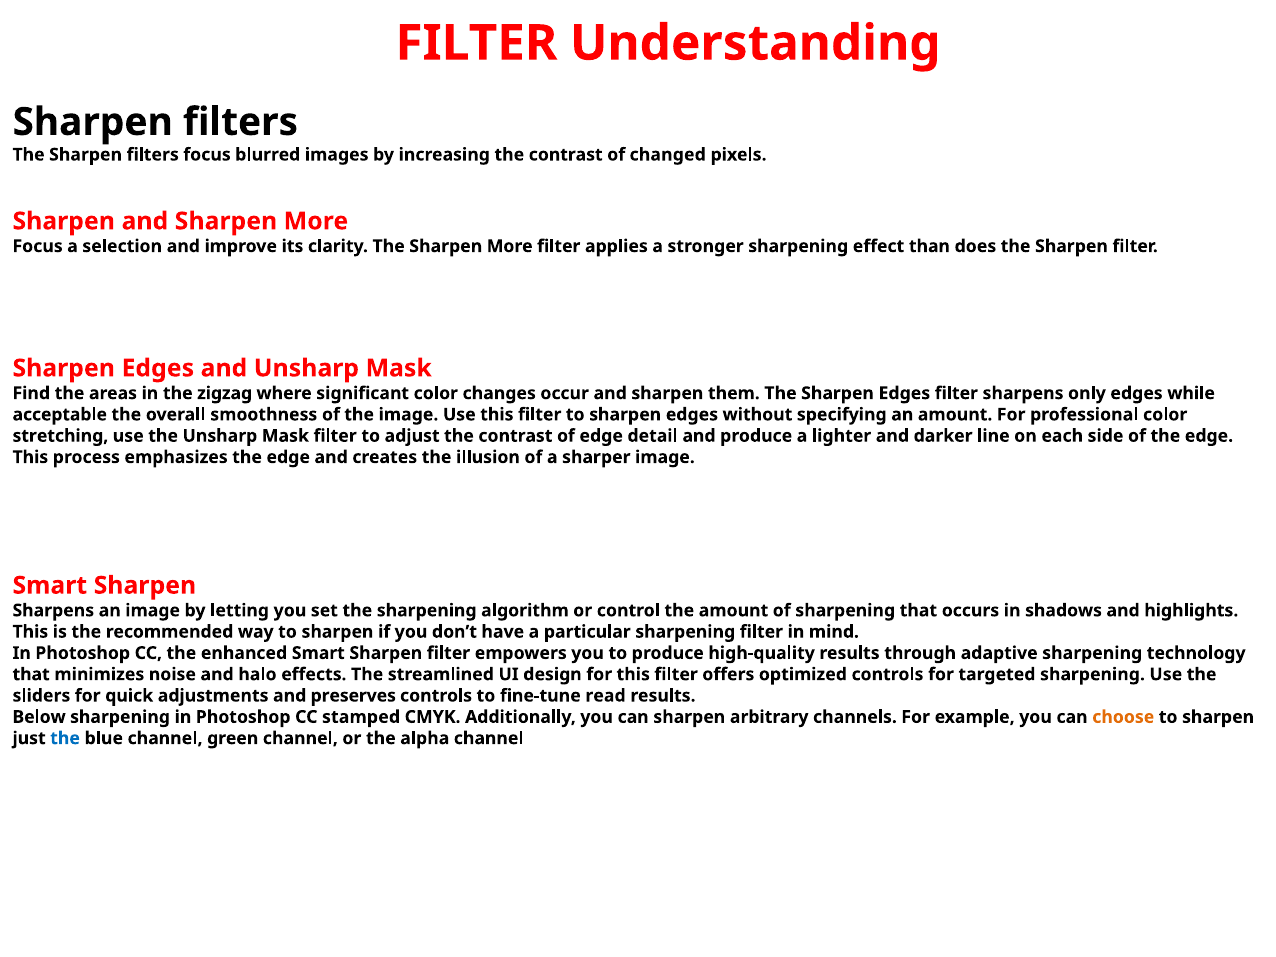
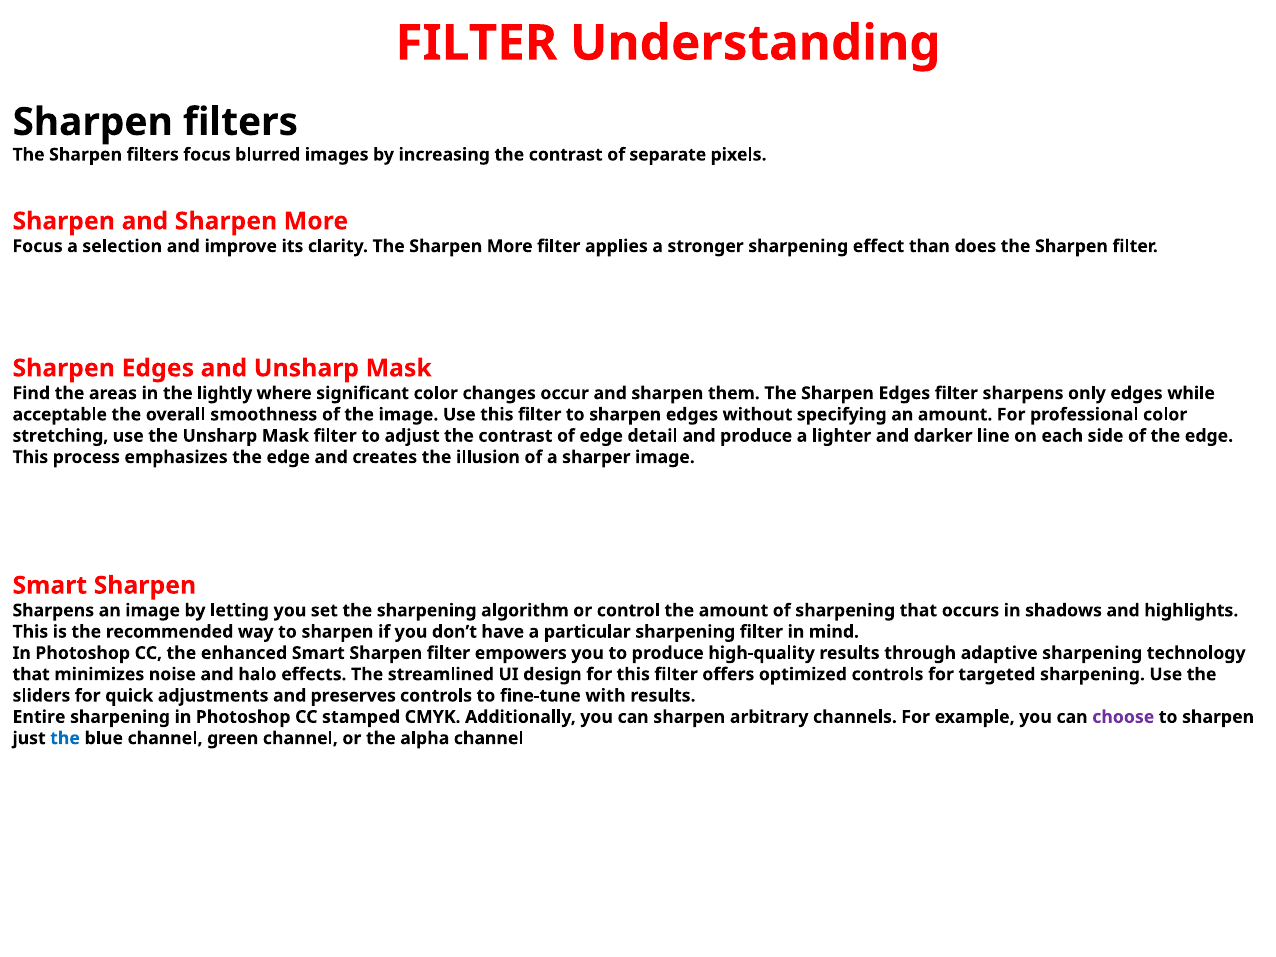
changed: changed -> separate
zigzag: zigzag -> lightly
read: read -> with
Below: Below -> Entire
choose colour: orange -> purple
